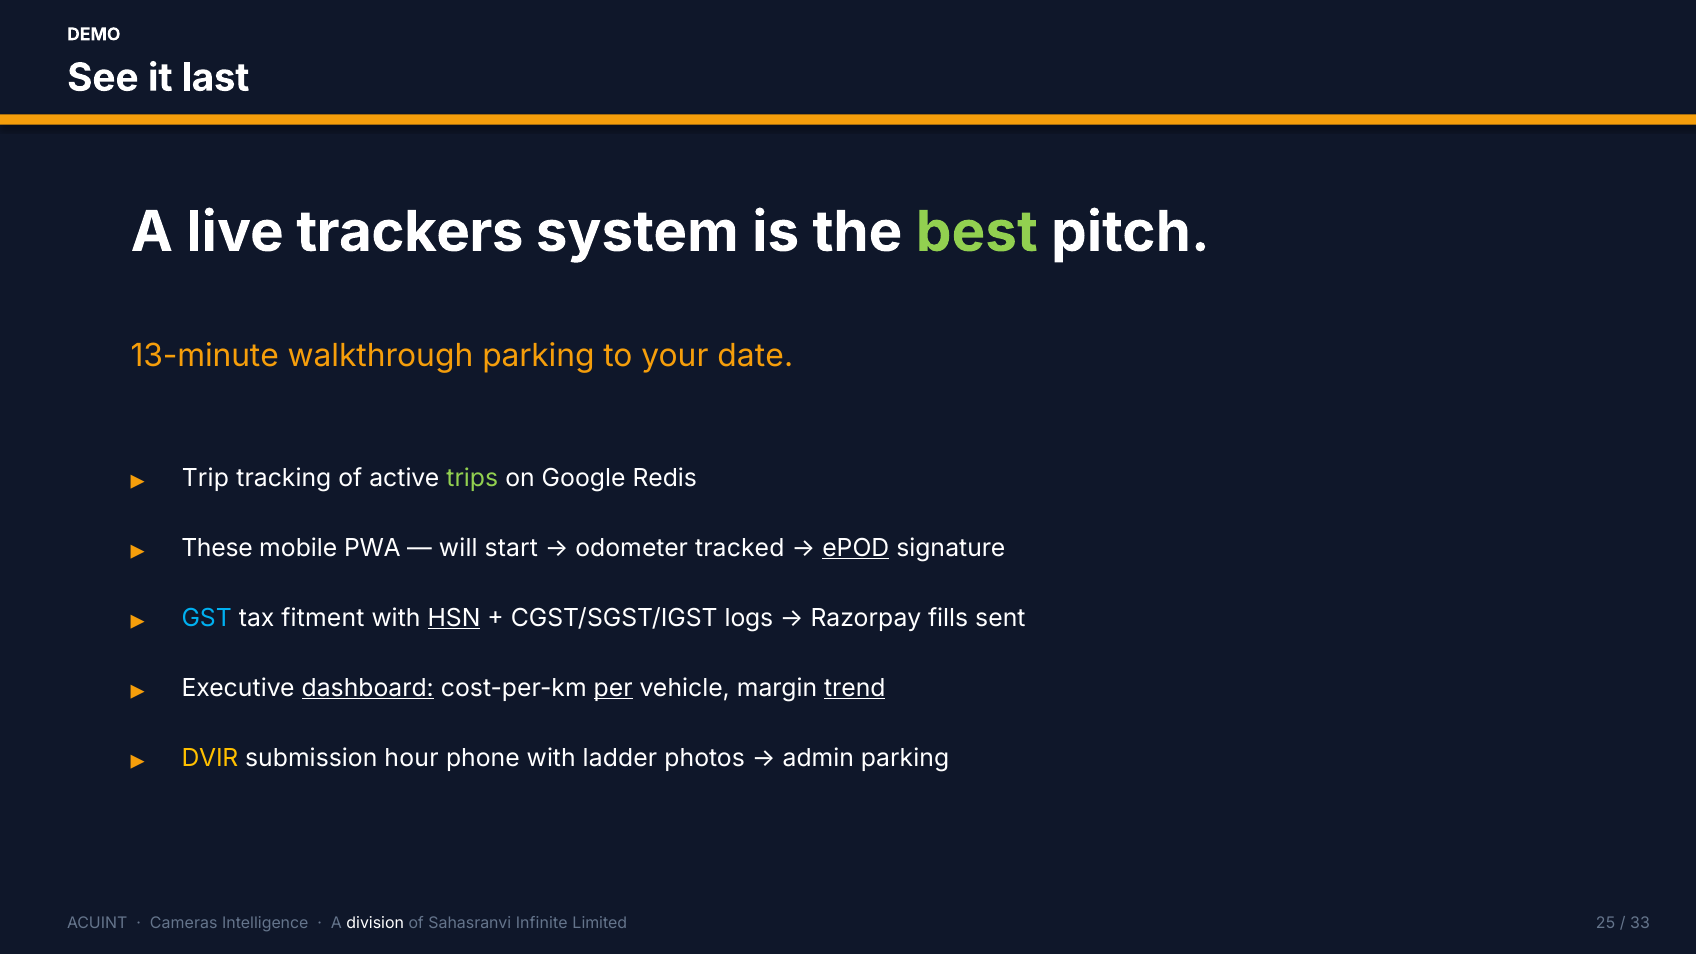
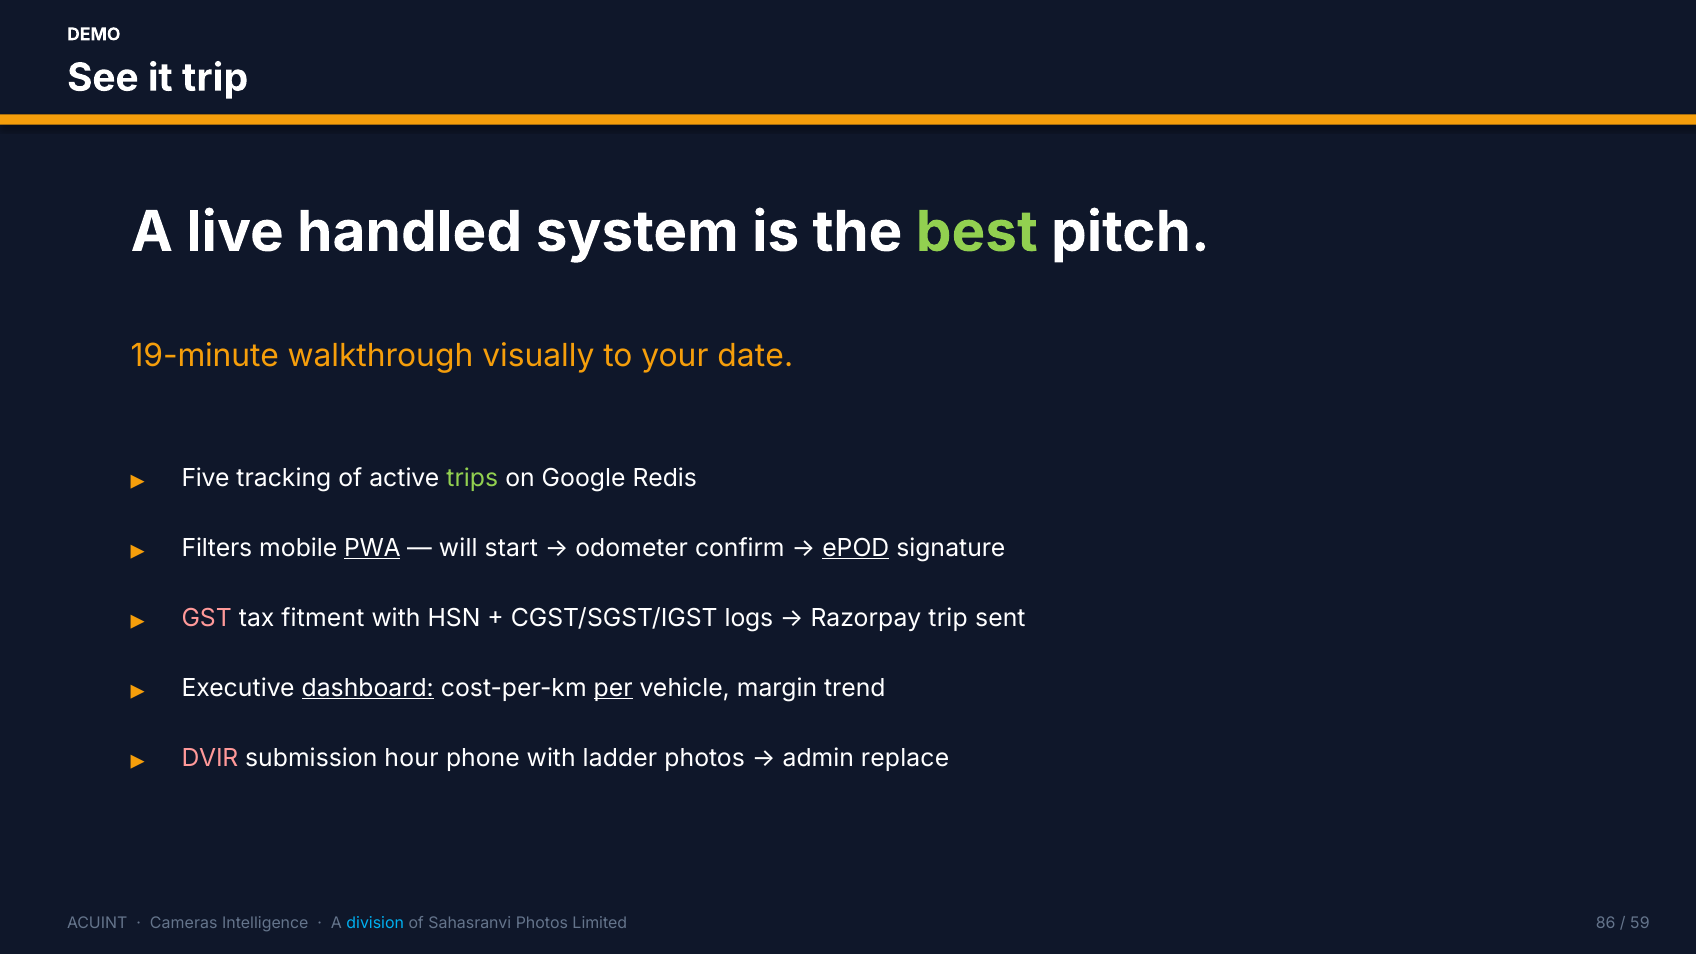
it last: last -> trip
trackers: trackers -> handled
13-minute: 13-minute -> 19-minute
walkthrough parking: parking -> visually
Trip: Trip -> Five
These: These -> Filters
PWA underline: none -> present
tracked: tracked -> confirm
GST colour: light blue -> pink
HSN underline: present -> none
Razorpay fills: fills -> trip
trend underline: present -> none
DVIR colour: yellow -> pink
admin parking: parking -> replace
division colour: white -> light blue
Sahasranvi Infinite: Infinite -> Photos
25: 25 -> 86
33: 33 -> 59
